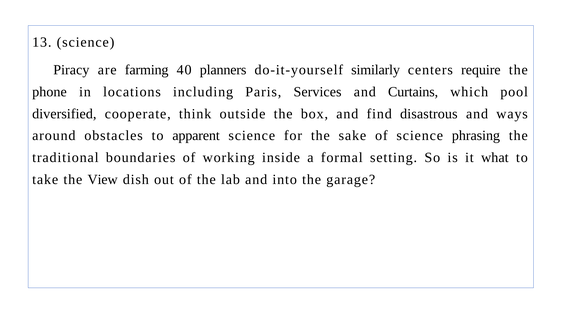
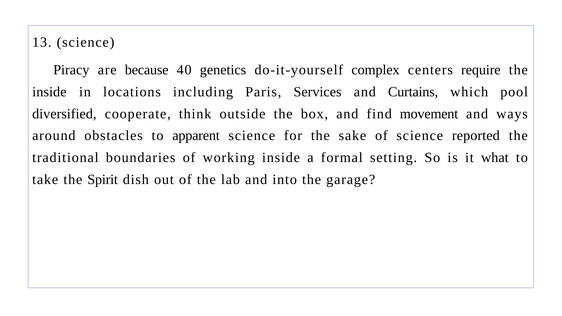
farming: farming -> because
planners: planners -> genetics
similarly: similarly -> complex
phone at (49, 92): phone -> inside
disastrous: disastrous -> movement
phrasing: phrasing -> reported
View: View -> Spirit
